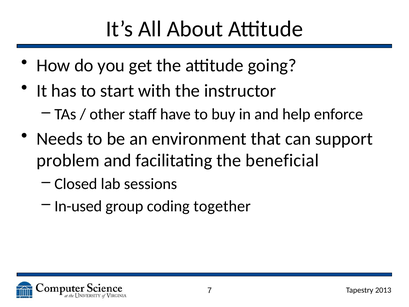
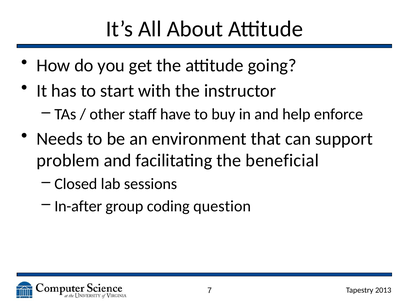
In-used: In-used -> In-after
together: together -> question
